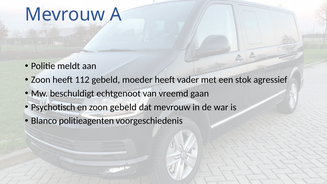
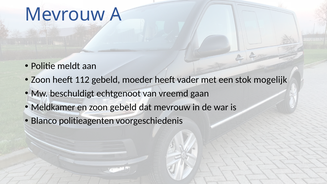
agressief: agressief -> mogelijk
Psychotisch: Psychotisch -> Meldkamer
